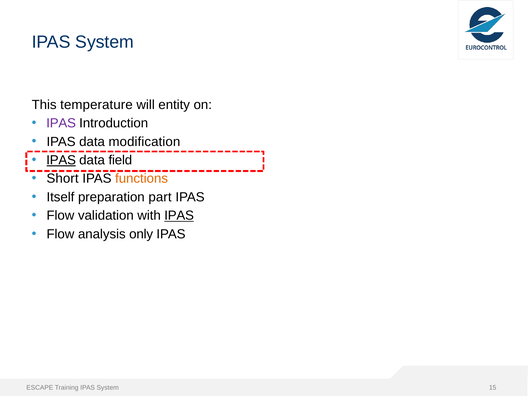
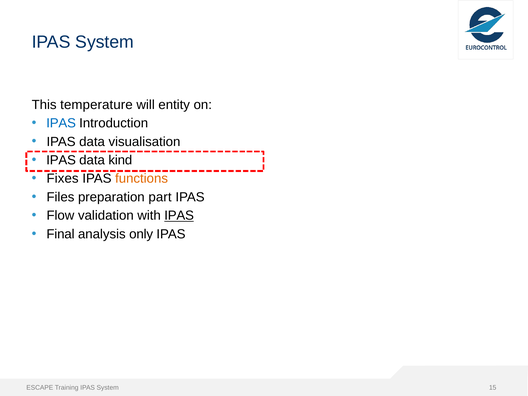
IPAS at (61, 123) colour: purple -> blue
modification: modification -> visualisation
IPAS at (61, 160) underline: present -> none
field: field -> kind
Short: Short -> Fixes
Itself: Itself -> Files
Flow at (60, 234): Flow -> Final
